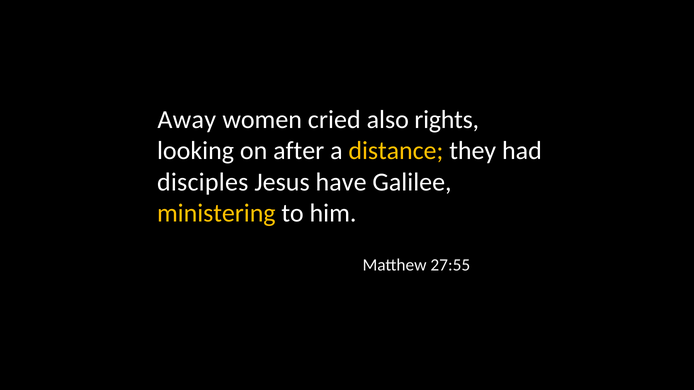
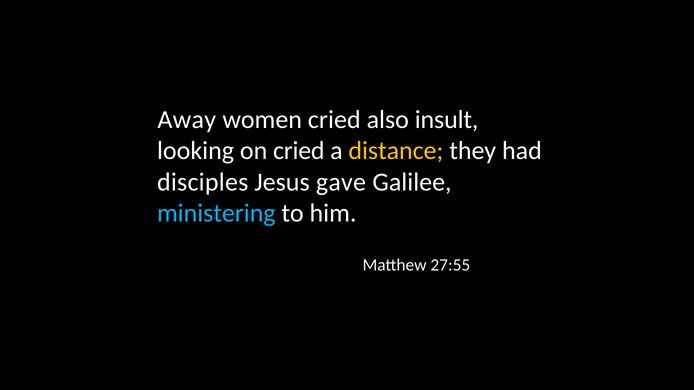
rights: rights -> insult
on after: after -> cried
have: have -> gave
ministering colour: yellow -> light blue
